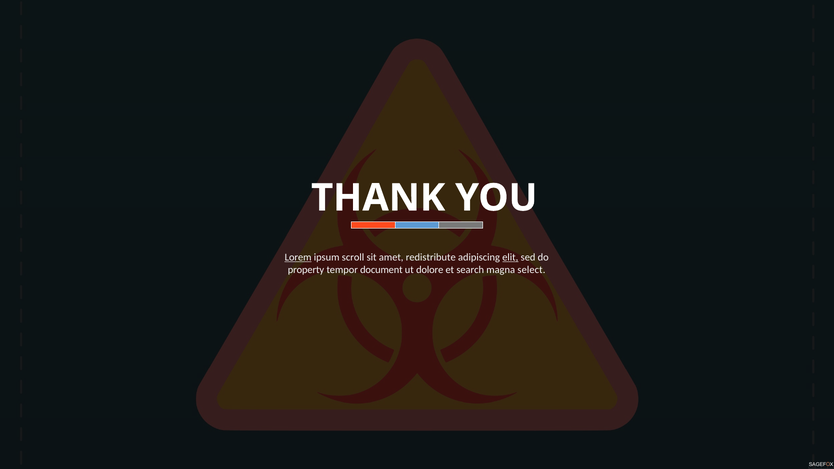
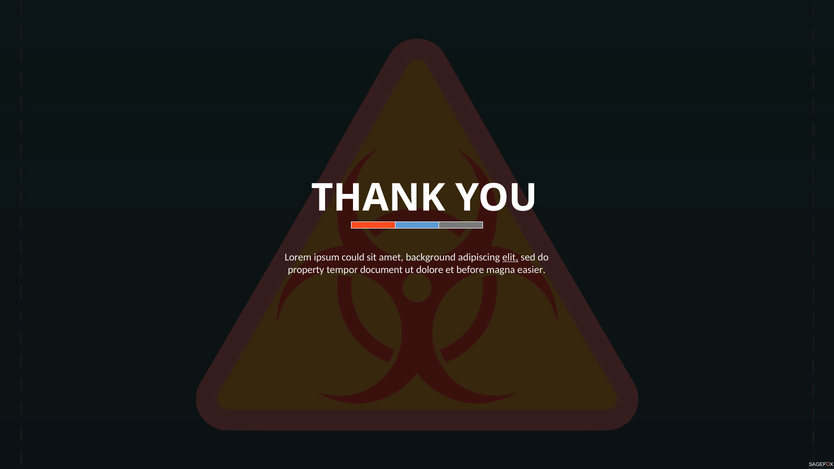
Lorem underline: present -> none
scroll: scroll -> could
redistribute: redistribute -> background
search: search -> before
select: select -> easier
